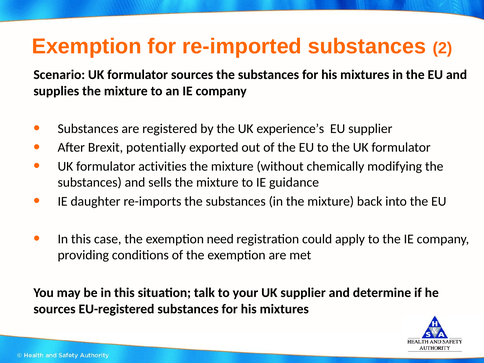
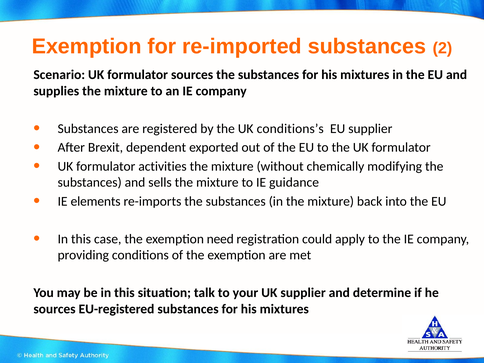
experience’s: experience’s -> conditions’s
potentially: potentially -> dependent
daughter: daughter -> elements
